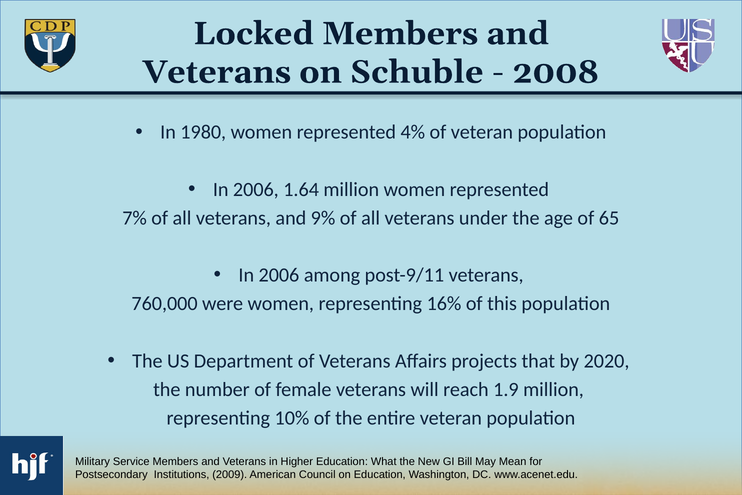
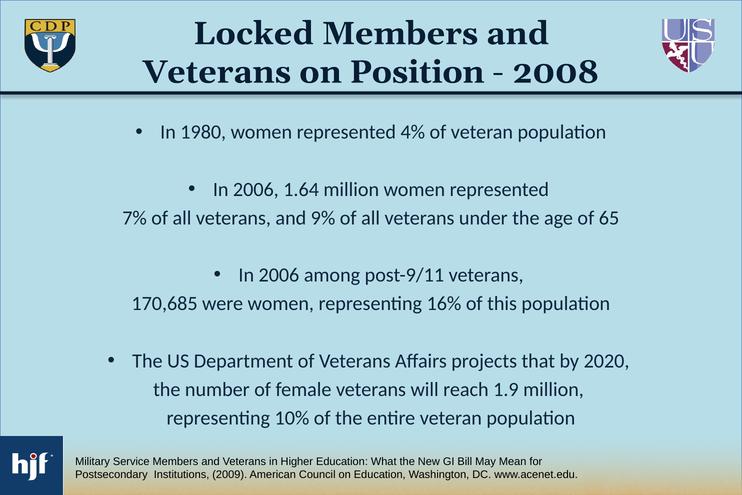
Schuble: Schuble -> Position
760,000: 760,000 -> 170,685
